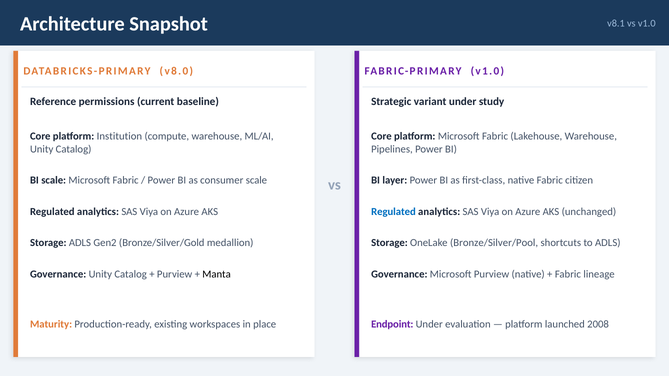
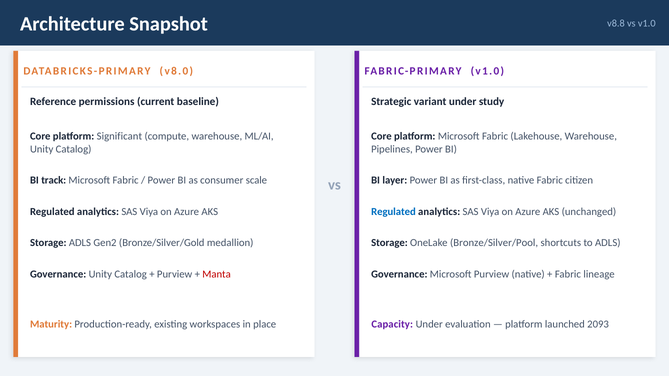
v8.1: v8.1 -> v8.8
Institution: Institution -> Significant
BI scale: scale -> track
Manta colour: black -> red
Endpoint: Endpoint -> Capacity
2008: 2008 -> 2093
